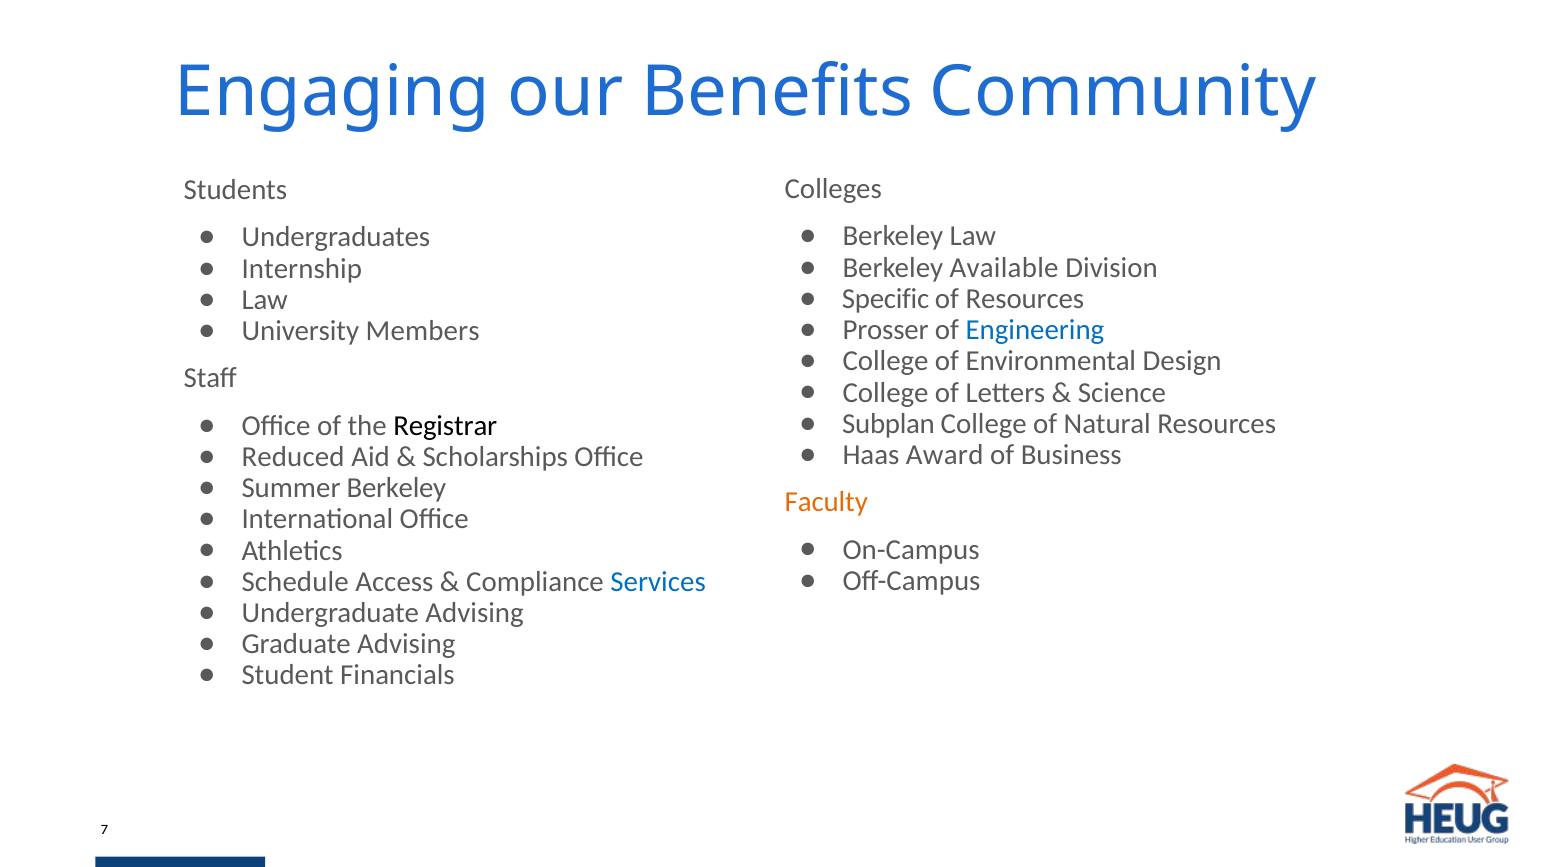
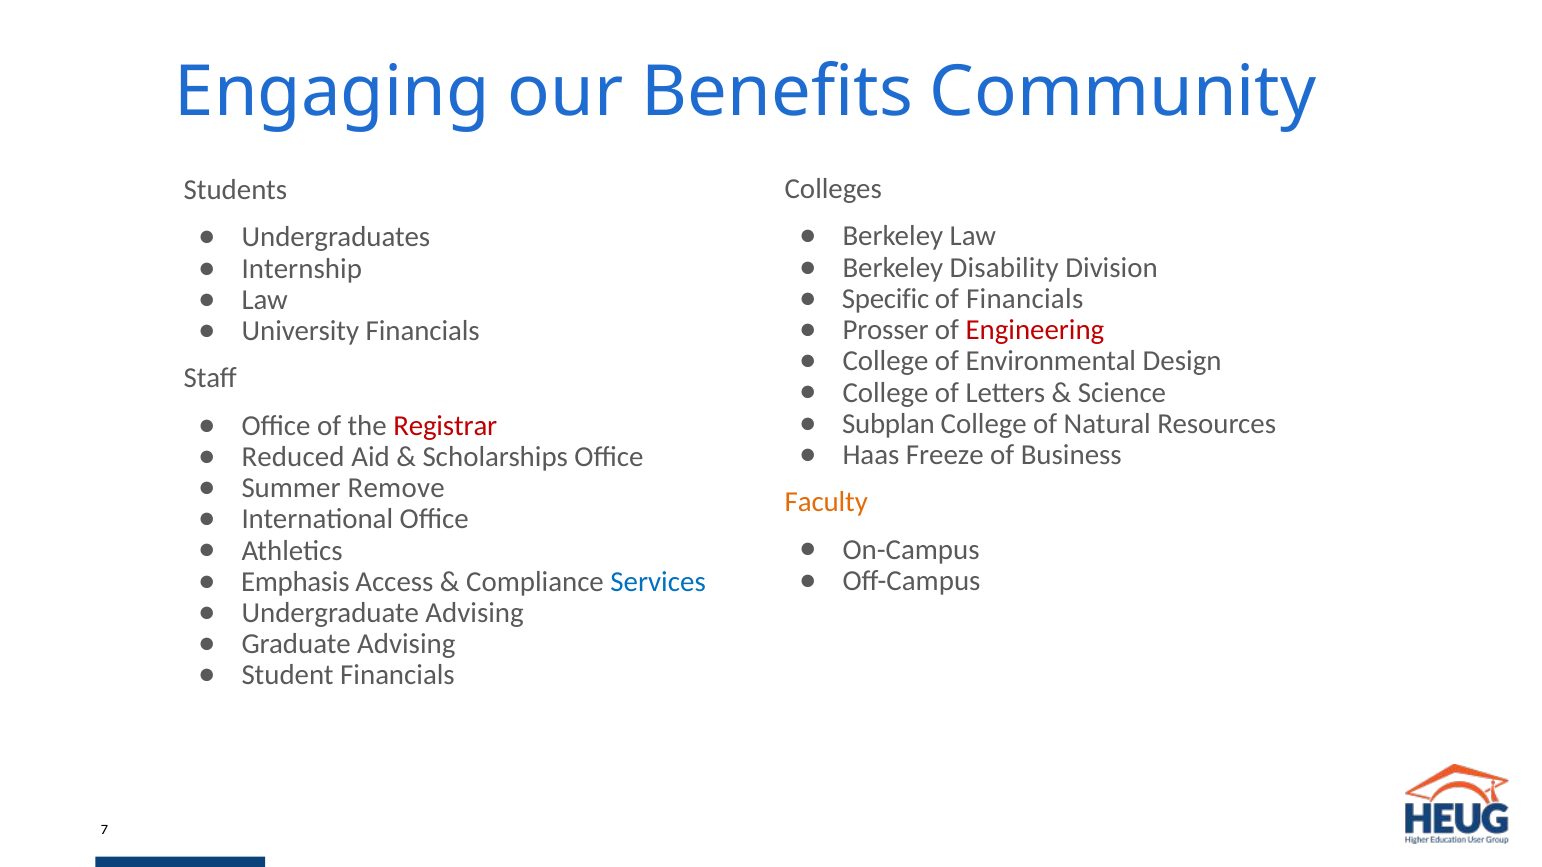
Available: Available -> Disability
of Resources: Resources -> Financials
Engineering colour: blue -> red
University Members: Members -> Financials
Registrar colour: black -> red
Award: Award -> Freeze
Summer Berkeley: Berkeley -> Remove
Schedule: Schedule -> Emphasis
